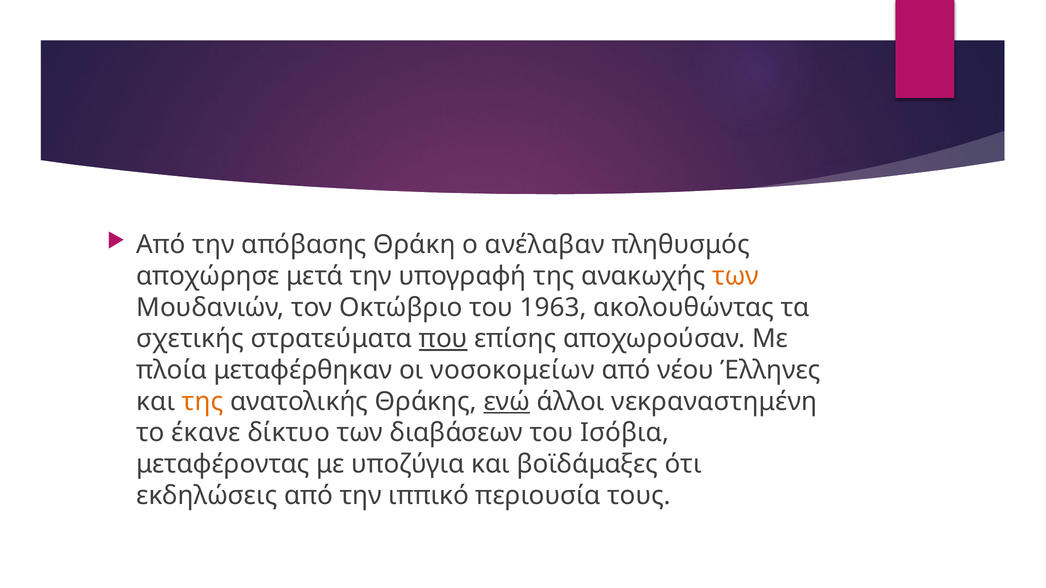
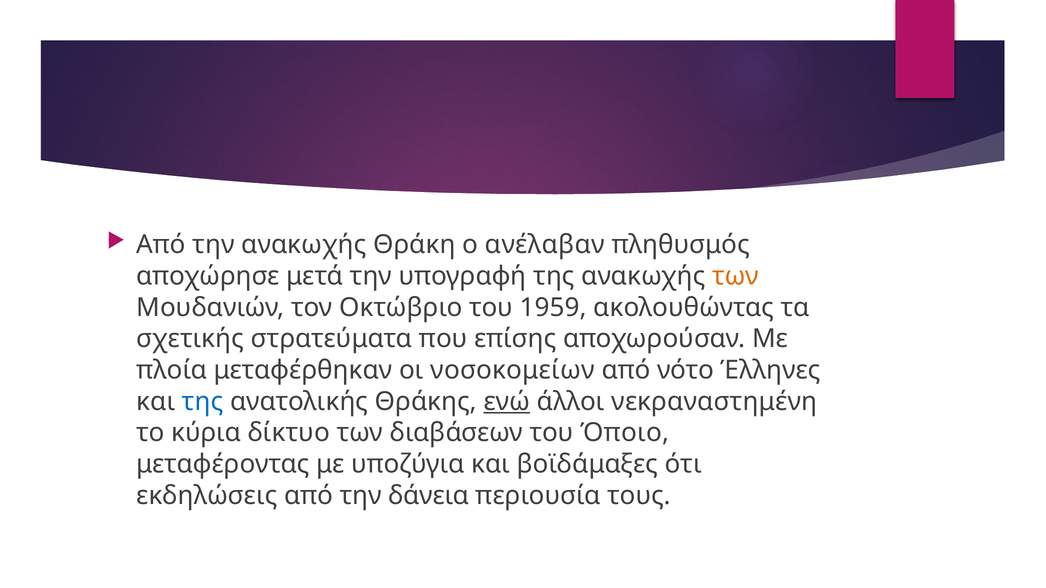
την απόβασης: απόβασης -> ανακωχής
1963: 1963 -> 1959
που underline: present -> none
νέου: νέου -> νότο
της at (203, 402) colour: orange -> blue
έκανε: έκανε -> κύρια
Ισόβια: Ισόβια -> Όποιο
ιππικό: ιππικό -> δάνεια
